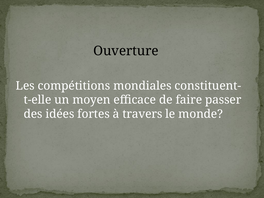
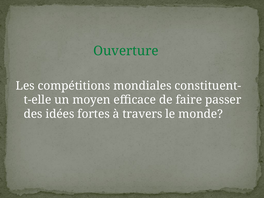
Ouverture colour: black -> green
